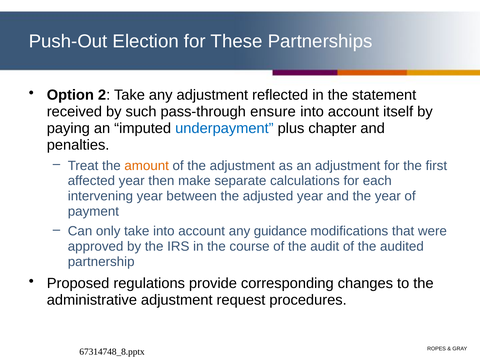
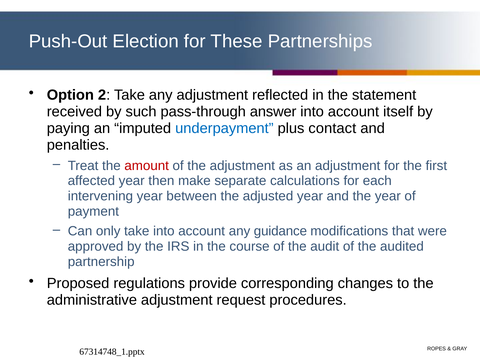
ensure: ensure -> answer
chapter: chapter -> contact
amount colour: orange -> red
67314748_8.pptx: 67314748_8.pptx -> 67314748_1.pptx
